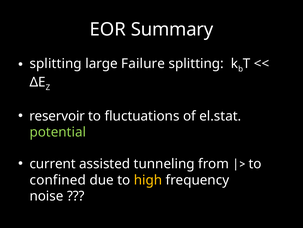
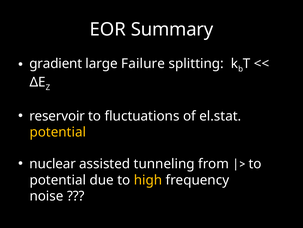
splitting at (56, 64): splitting -> gradient
potential at (58, 132) colour: light green -> yellow
current: current -> nuclear
confined at (58, 179): confined -> potential
